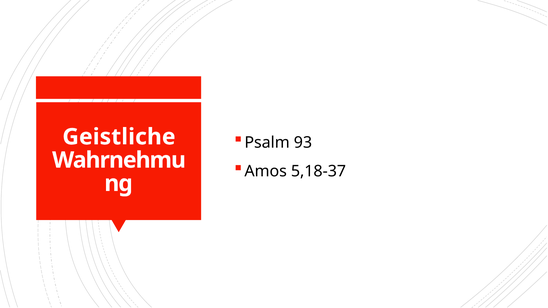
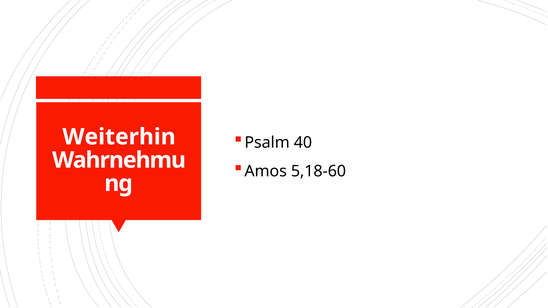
Geistliche: Geistliche -> Weiterhin
93: 93 -> 40
5,18-37: 5,18-37 -> 5,18-60
